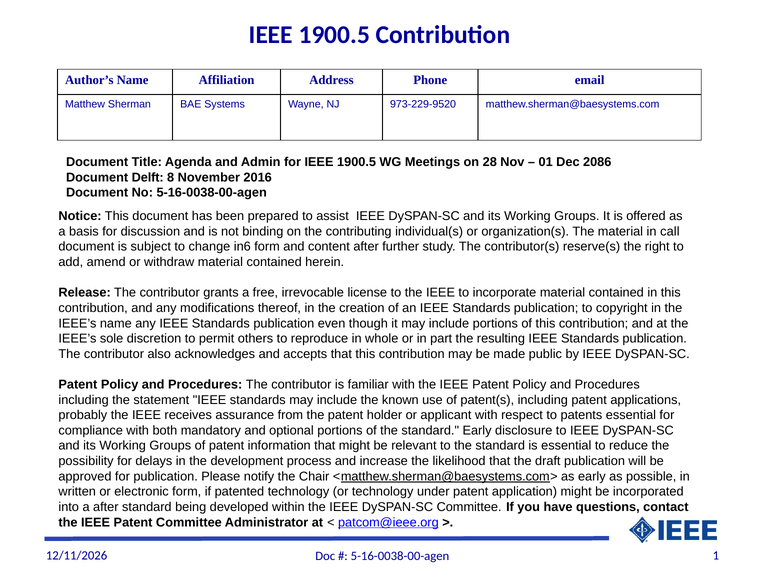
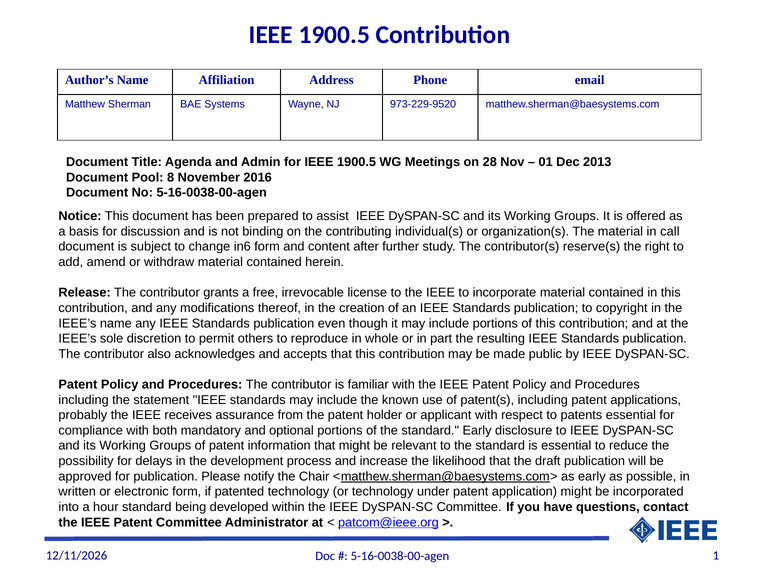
2086: 2086 -> 2013
Delft: Delft -> Pool
a after: after -> hour
